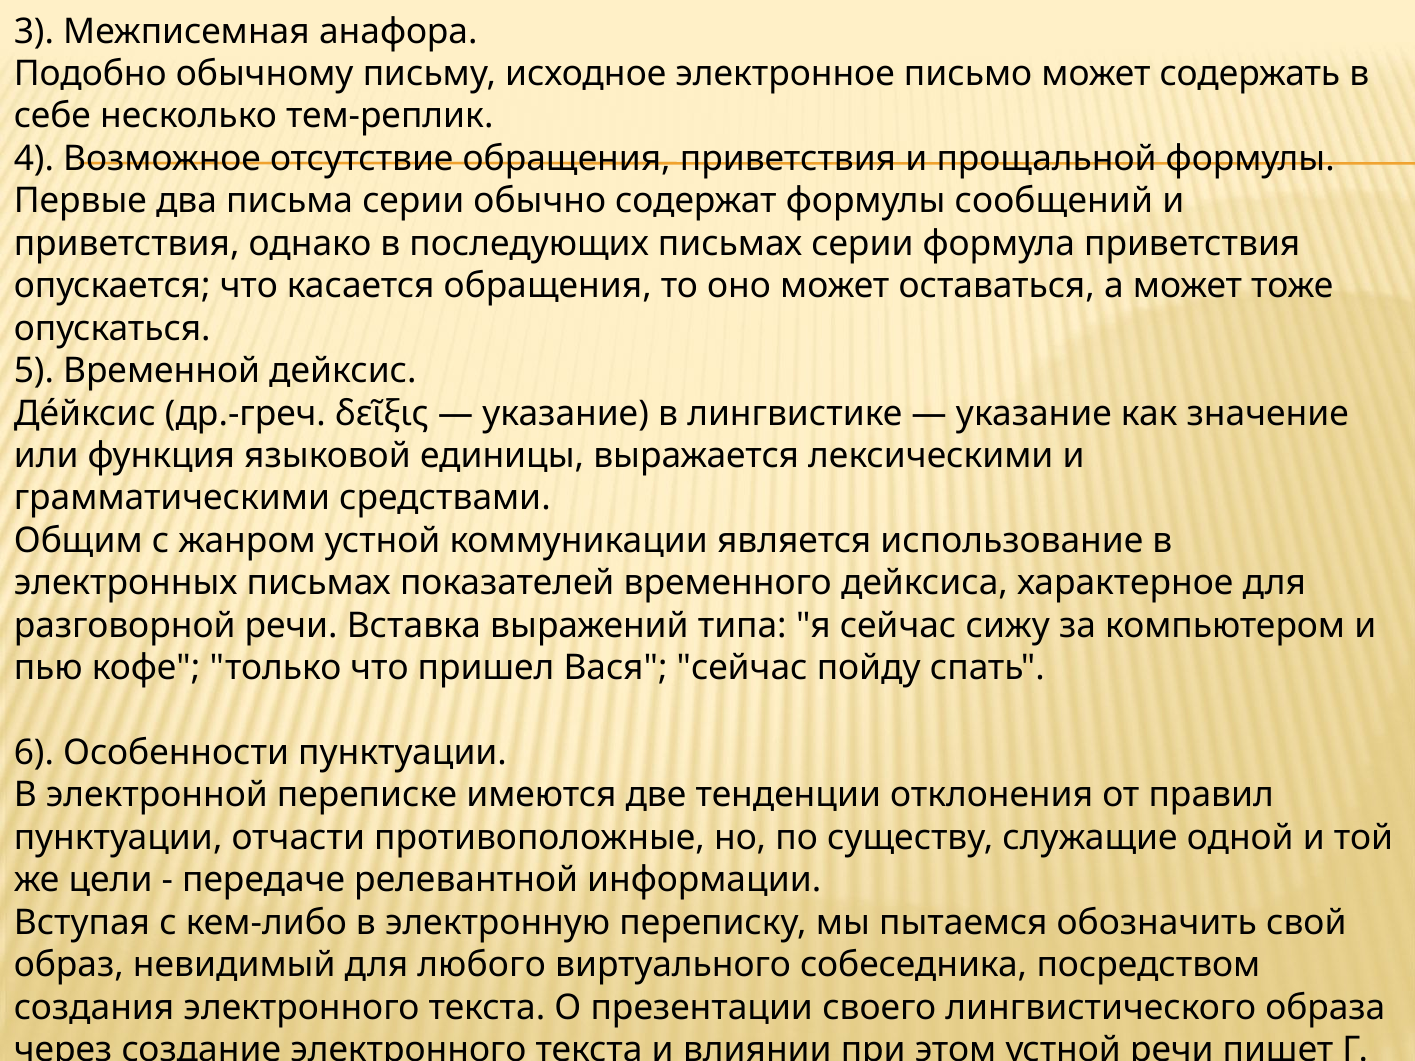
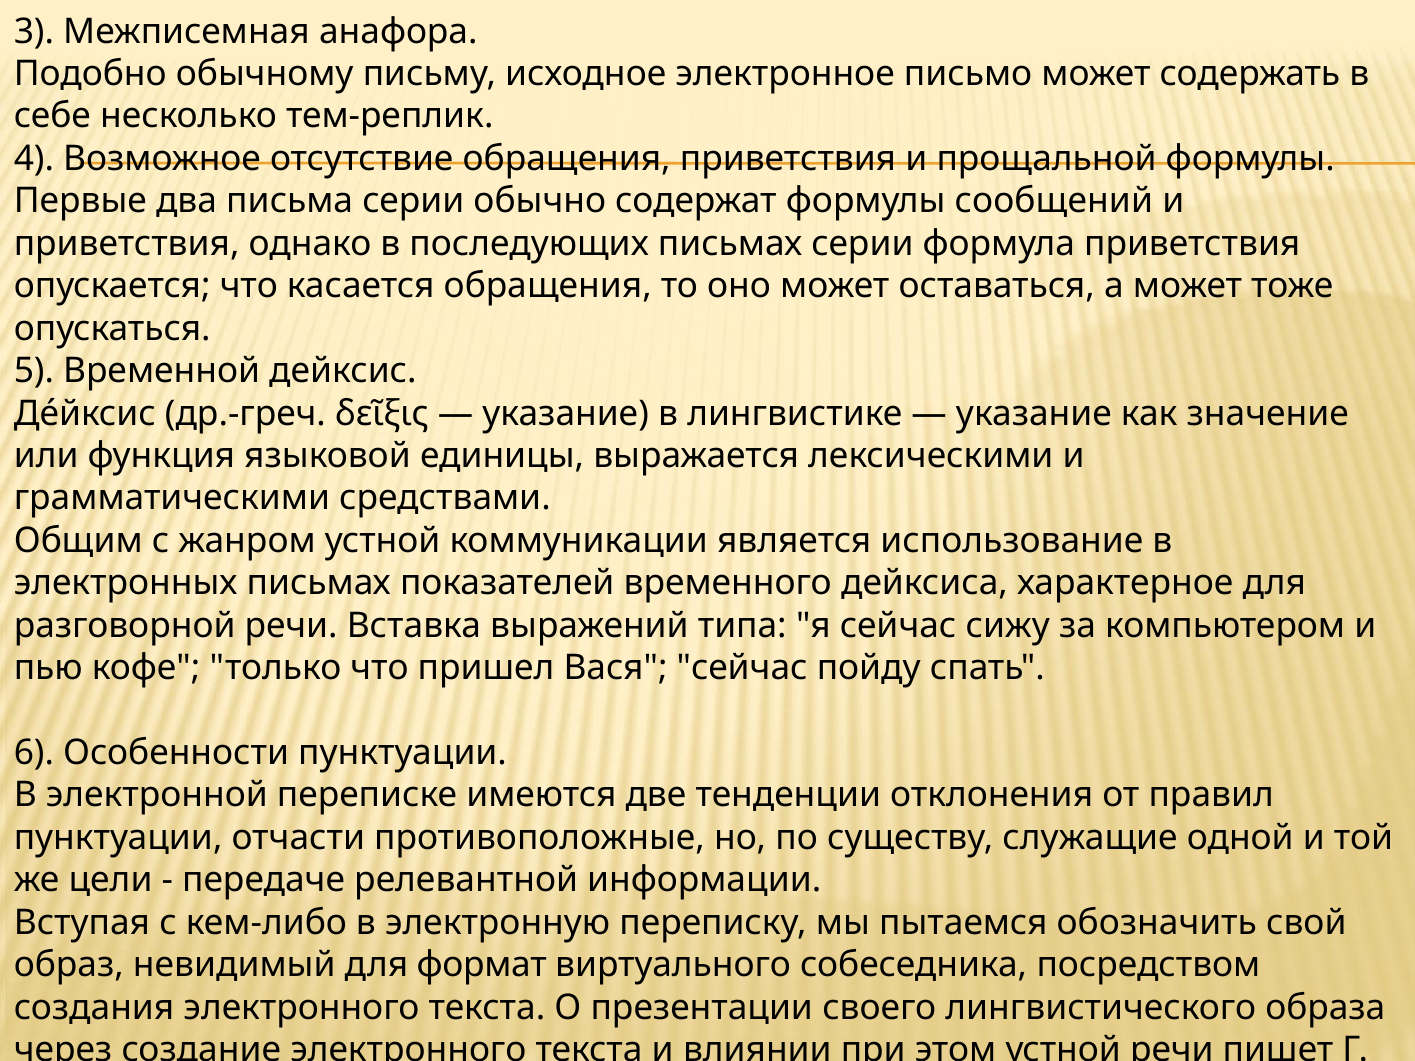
любого: любого -> формат
